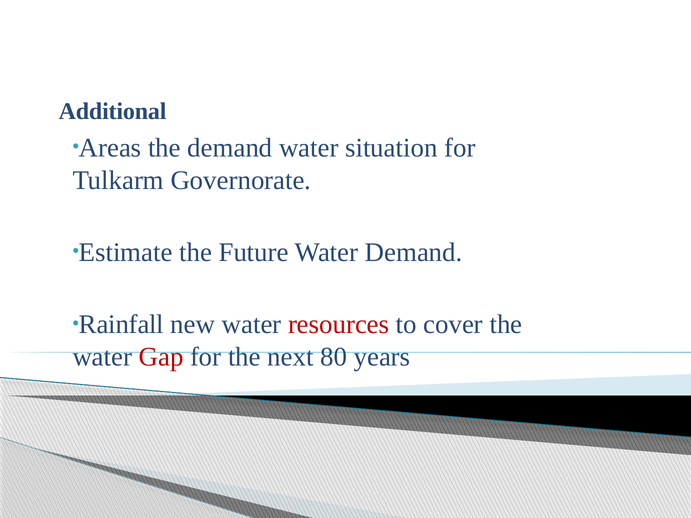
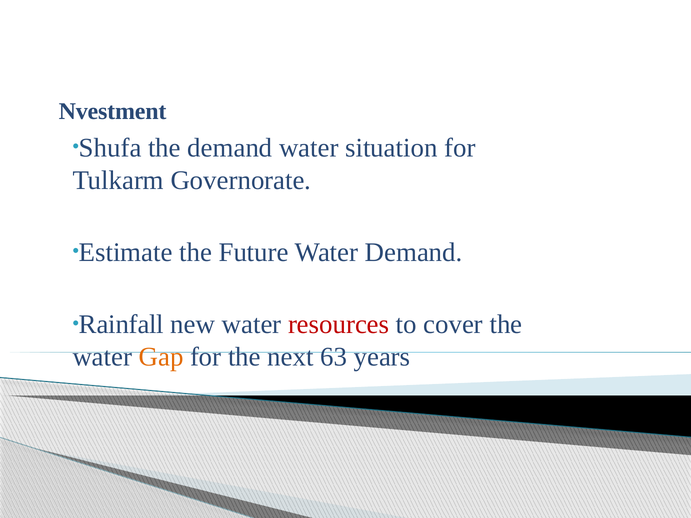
Additional: Additional -> Nvestment
Areas: Areas -> Shufa
Gap colour: red -> orange
80: 80 -> 63
